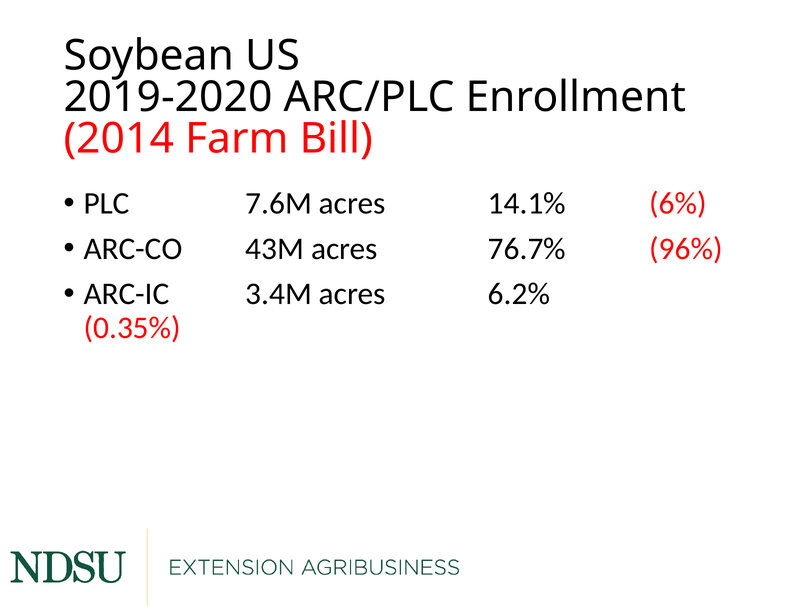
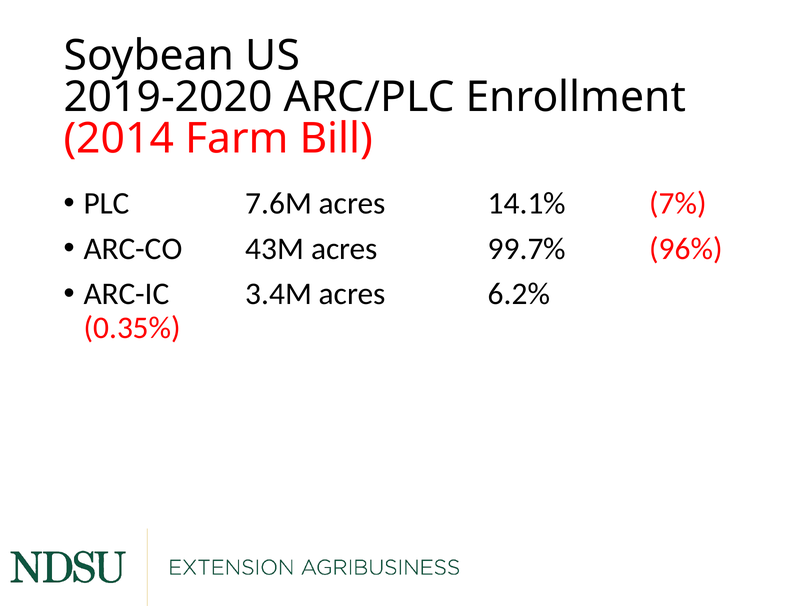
6%: 6% -> 7%
76.7%: 76.7% -> 99.7%
